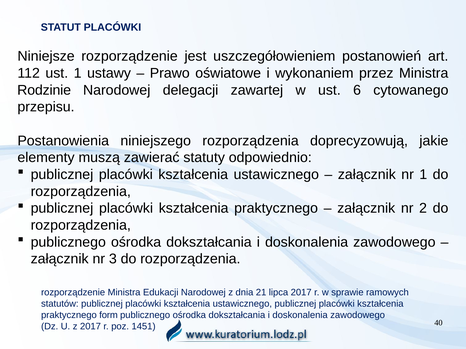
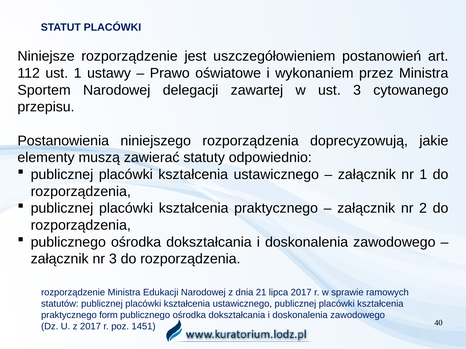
Rodzinie: Rodzinie -> Sportem
ust 6: 6 -> 3
